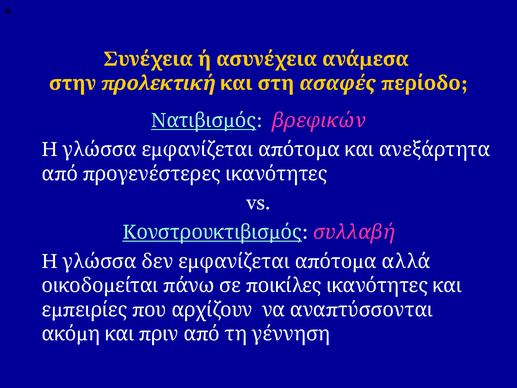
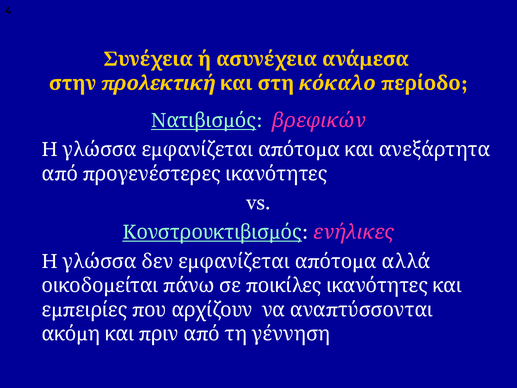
ασαφές: ασαφές -> κόκαλο
συλλαβή: συλλαβή -> ενήλικες
